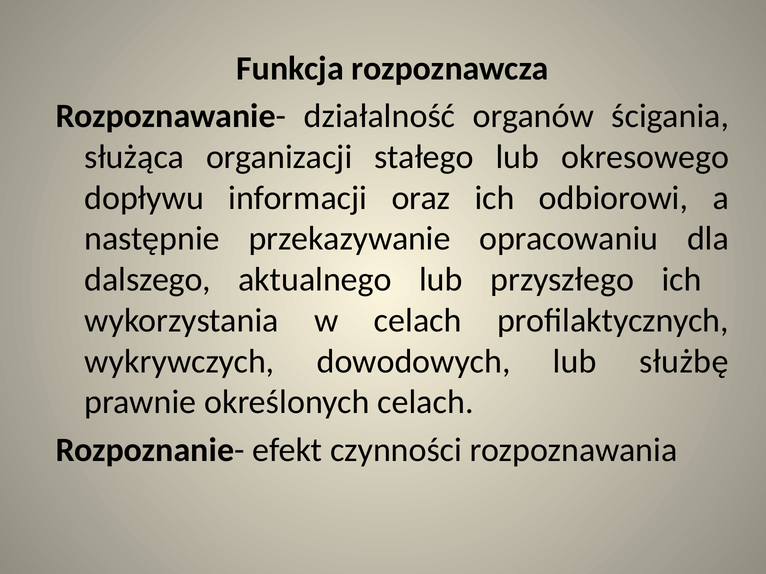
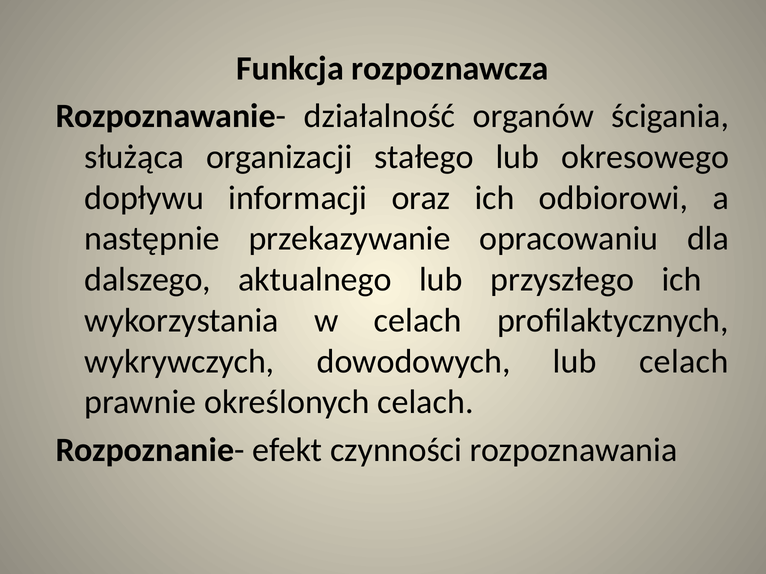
lub służbę: służbę -> celach
